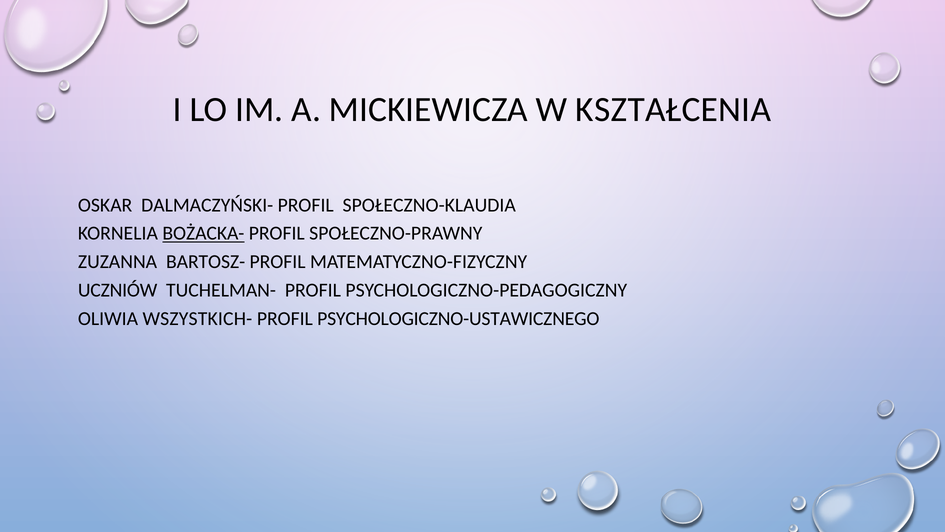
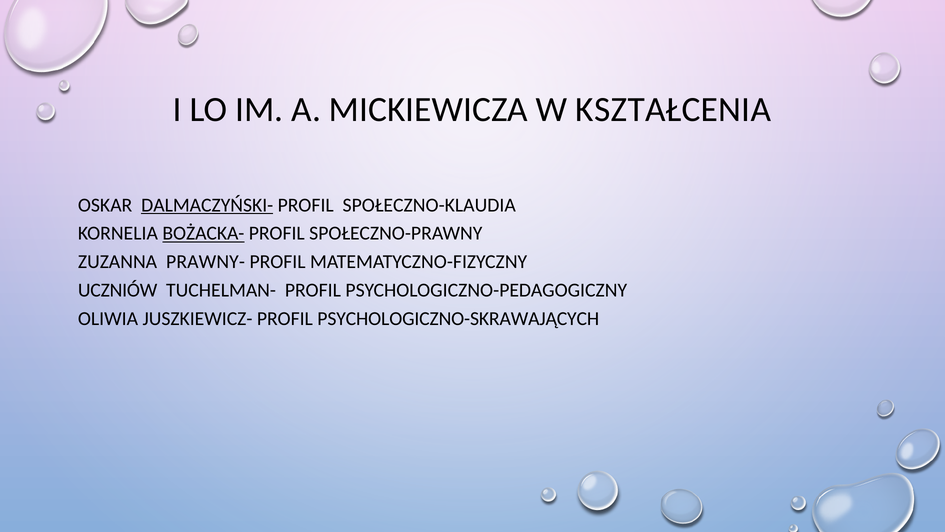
DALMACZYŃSKI- underline: none -> present
BARTOSZ-: BARTOSZ- -> PRAWNY-
WSZYSTKICH-: WSZYSTKICH- -> JUSZKIEWICZ-
PSYCHOLOGICZNO-USTAWICZNEGO: PSYCHOLOGICZNO-USTAWICZNEGO -> PSYCHOLOGICZNO-SKRAWAJĄCYCH
